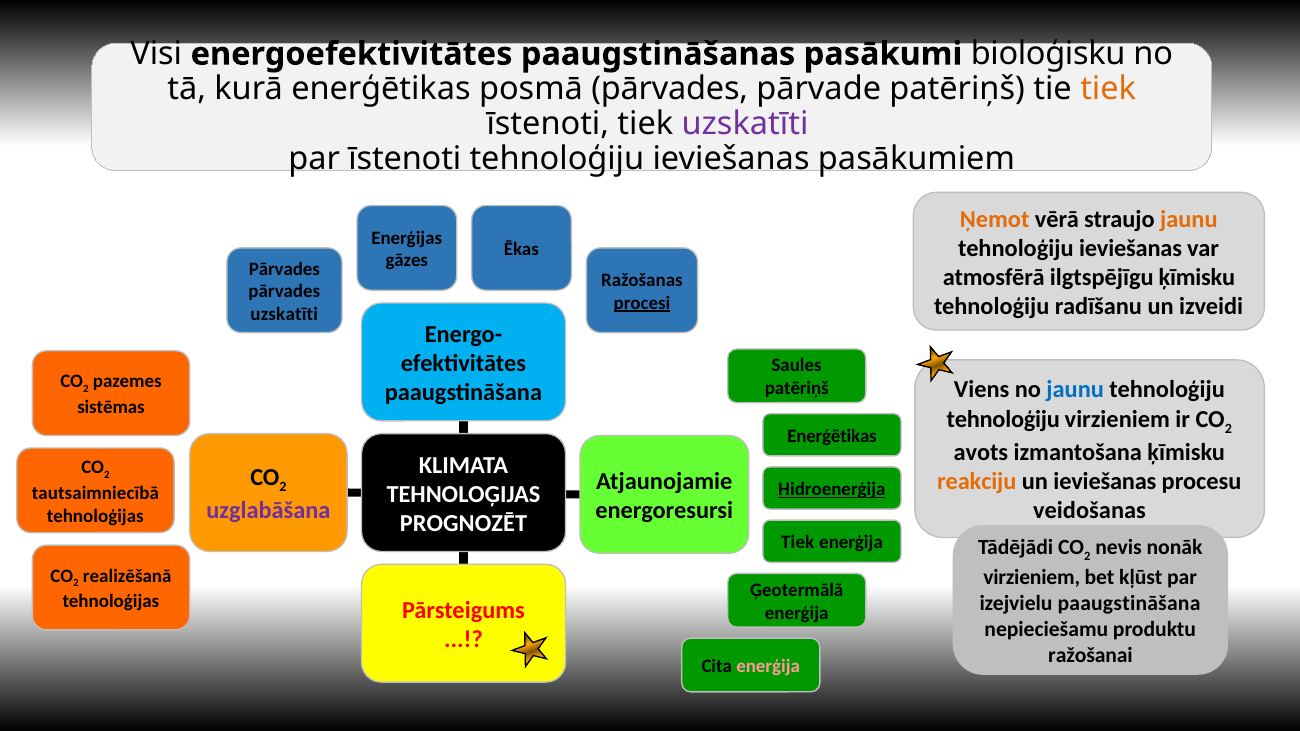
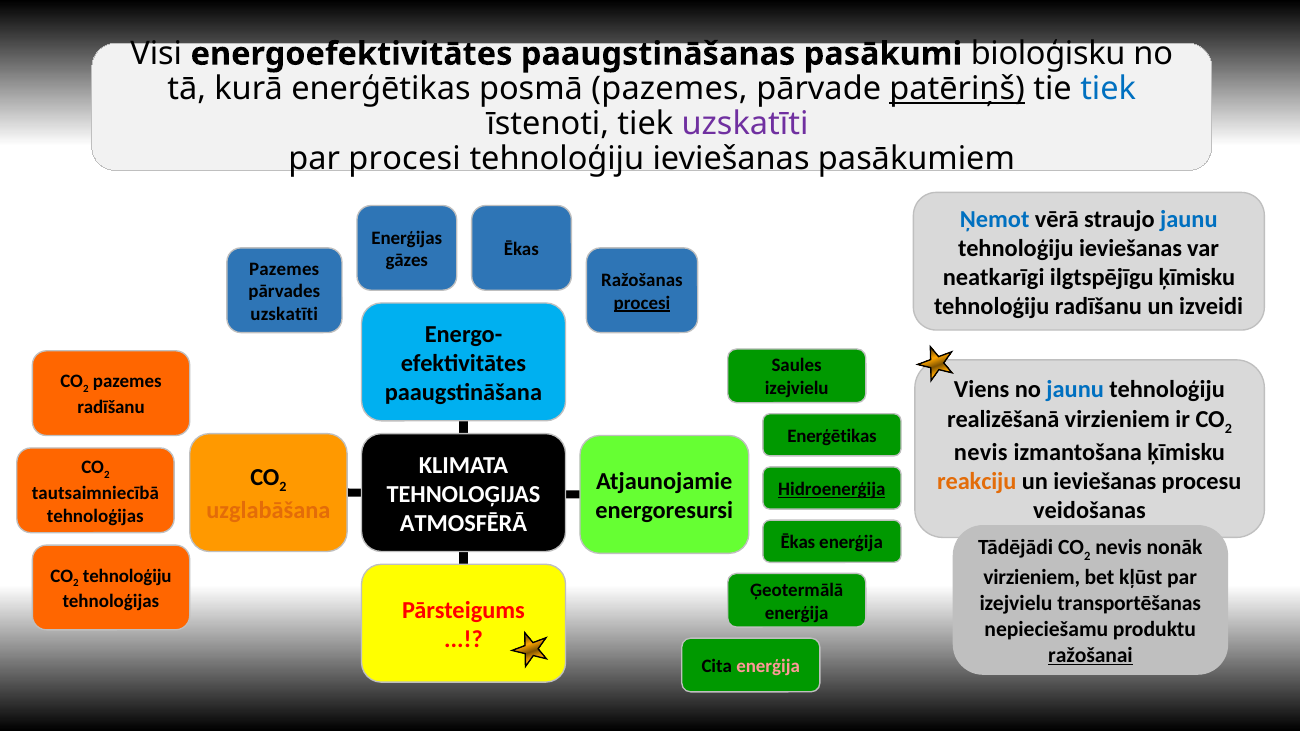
posmā pārvades: pārvades -> pazemes
patēriņš at (957, 89) underline: none -> present
tiek at (1108, 89) colour: orange -> blue
par īstenoti: īstenoti -> procesi
Ņemot colour: orange -> blue
jaunu at (1189, 219) colour: orange -> blue
Pārvades at (284, 269): Pārvades -> Pazemes
atmosfērā: atmosfērā -> neatkarīgi
patēriņš at (797, 389): patēriņš -> izejvielu
sistēmas at (111, 407): sistēmas -> radīšanu
tehnoloģiju at (1003, 419): tehnoloģiju -> realizēšanā
avots at (981, 452): avots -> nevis
uzglabāšana colour: purple -> orange
PROGNOZĒT: PROGNOZĒT -> ATMOSFĒRĀ
Tiek at (798, 543): Tiek -> Ēkas
realizēšanā at (127, 576): realizēšanā -> tehnoloģiju
izejvielu paaugstināšana: paaugstināšana -> transportēšanas
ražošanai underline: none -> present
